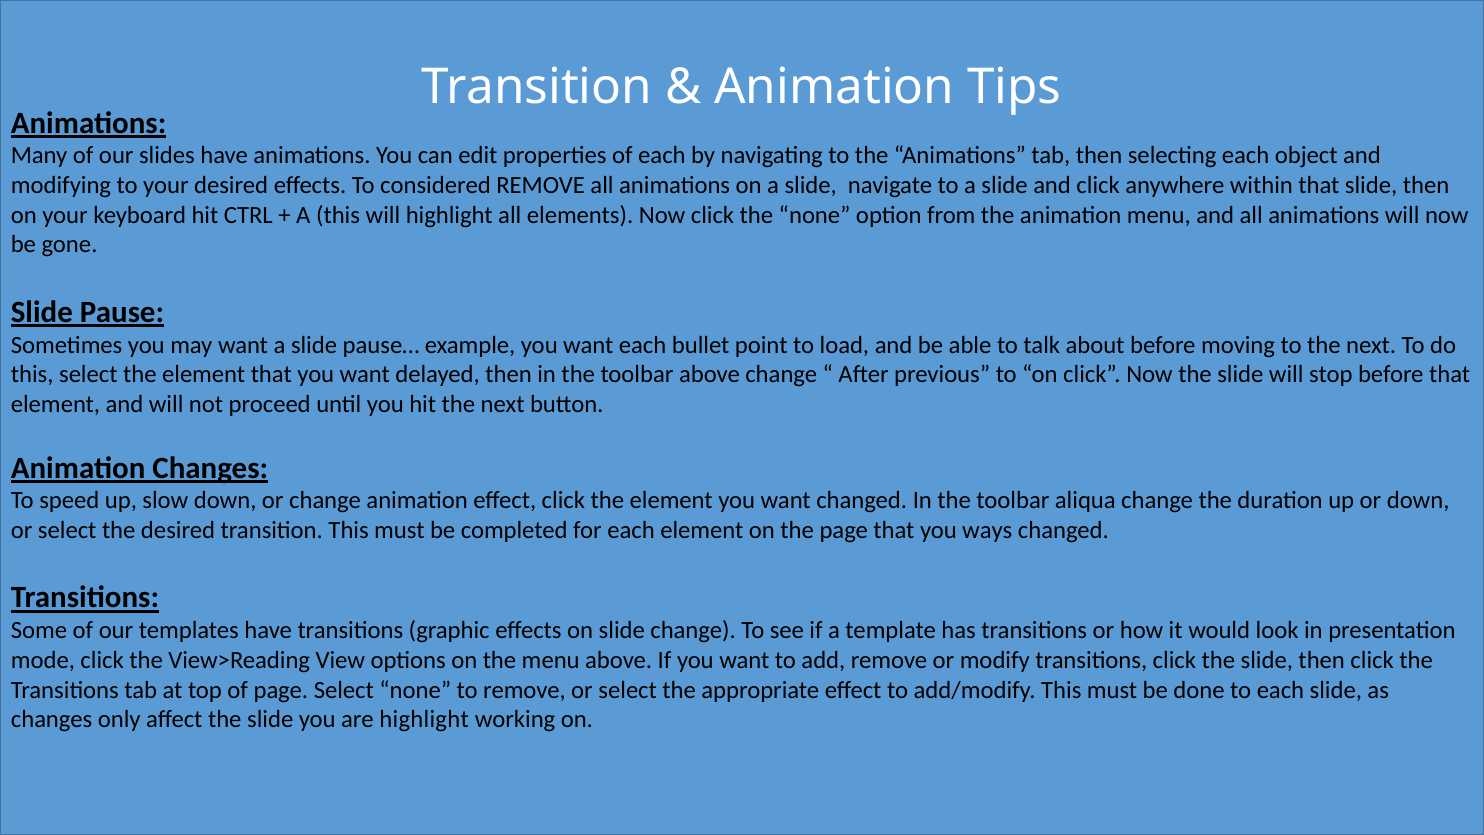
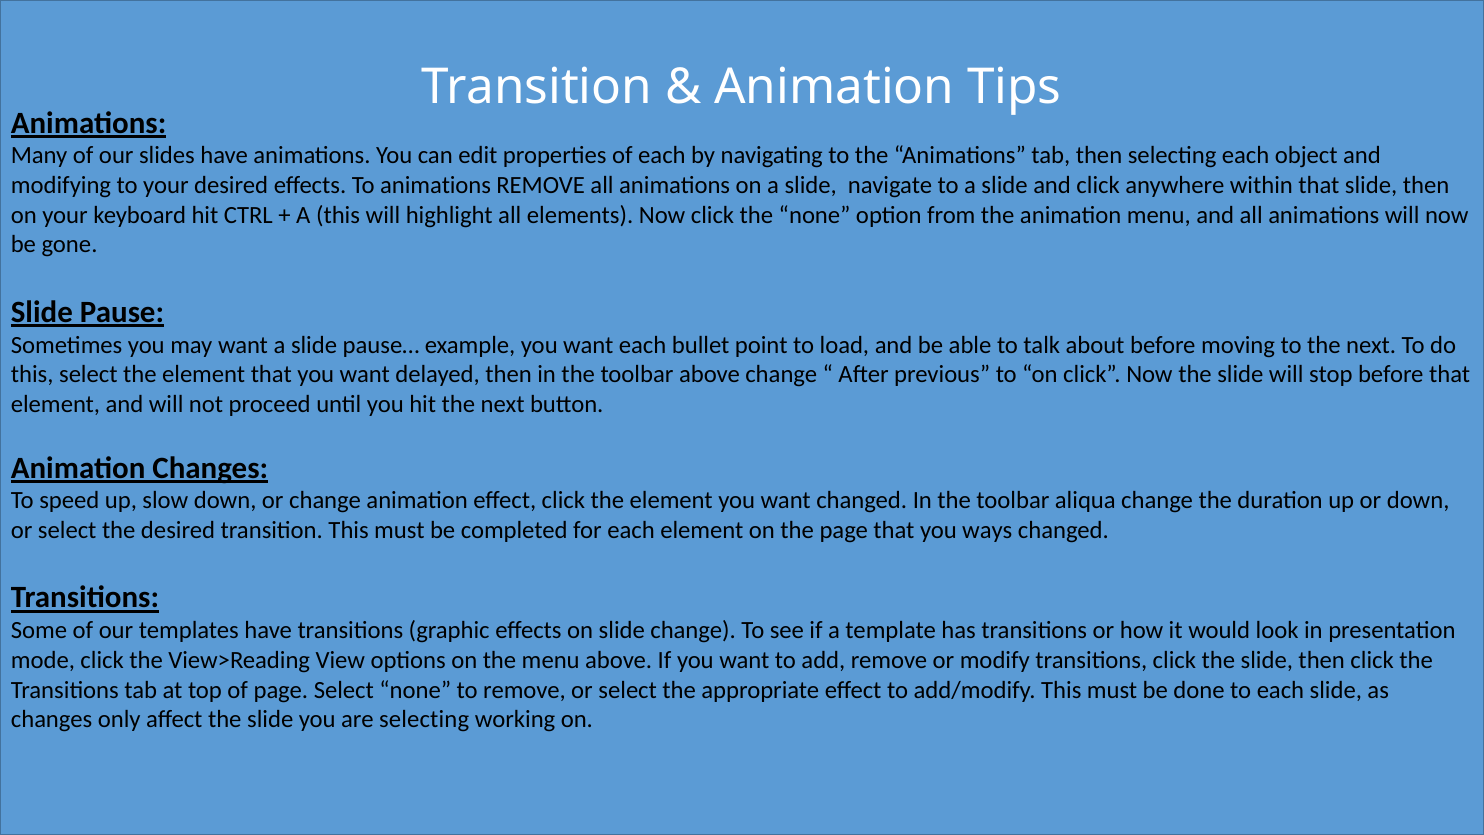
To considered: considered -> animations
are highlight: highlight -> selecting
